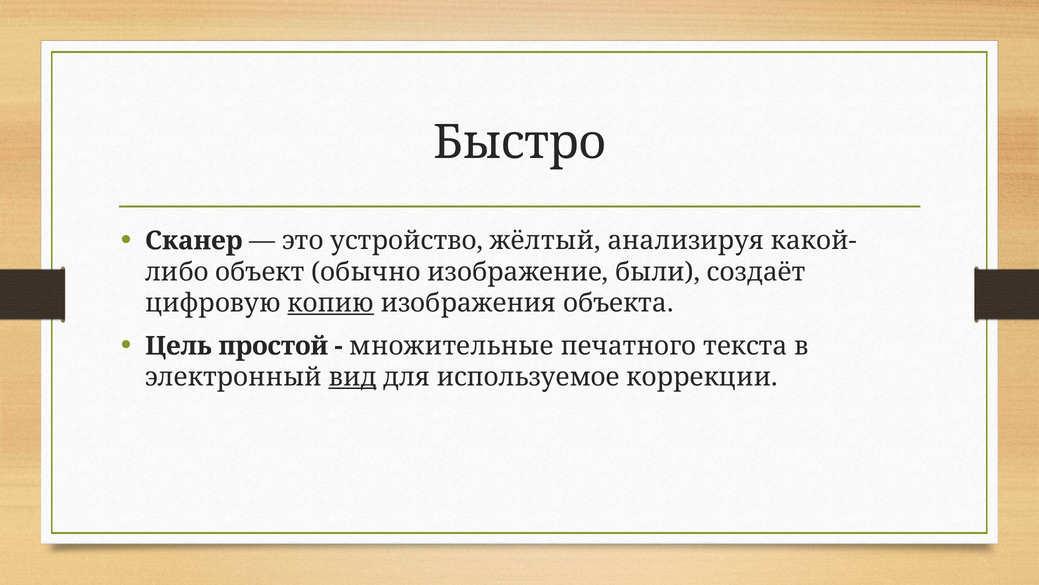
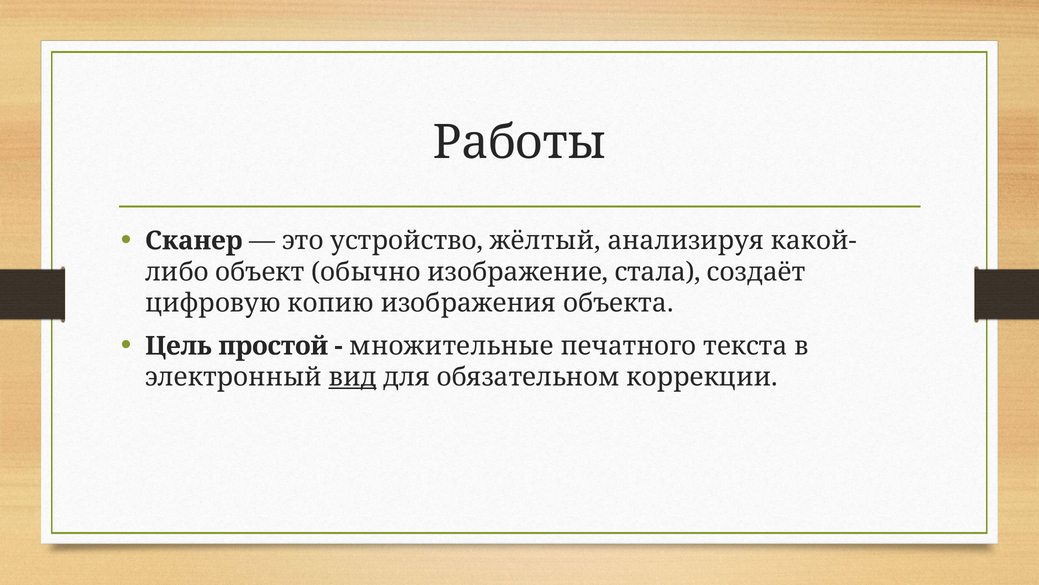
Быстро: Быстро -> Работы
были: были -> стала
копию underline: present -> none
используемое: используемое -> обязательном
